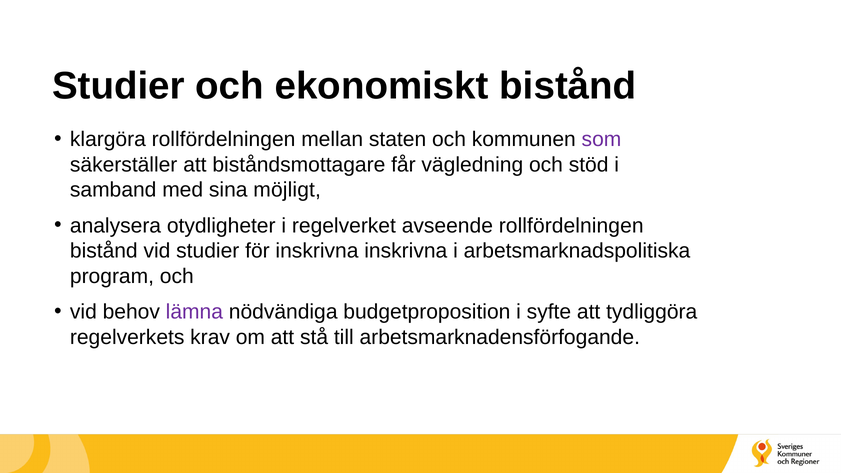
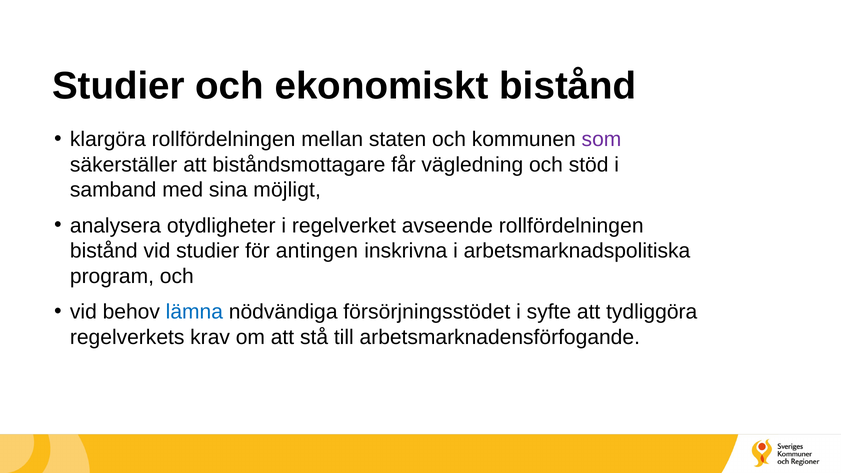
för inskrivna: inskrivna -> antingen
lämna colour: purple -> blue
budgetproposition: budgetproposition -> försörjningsstödet
